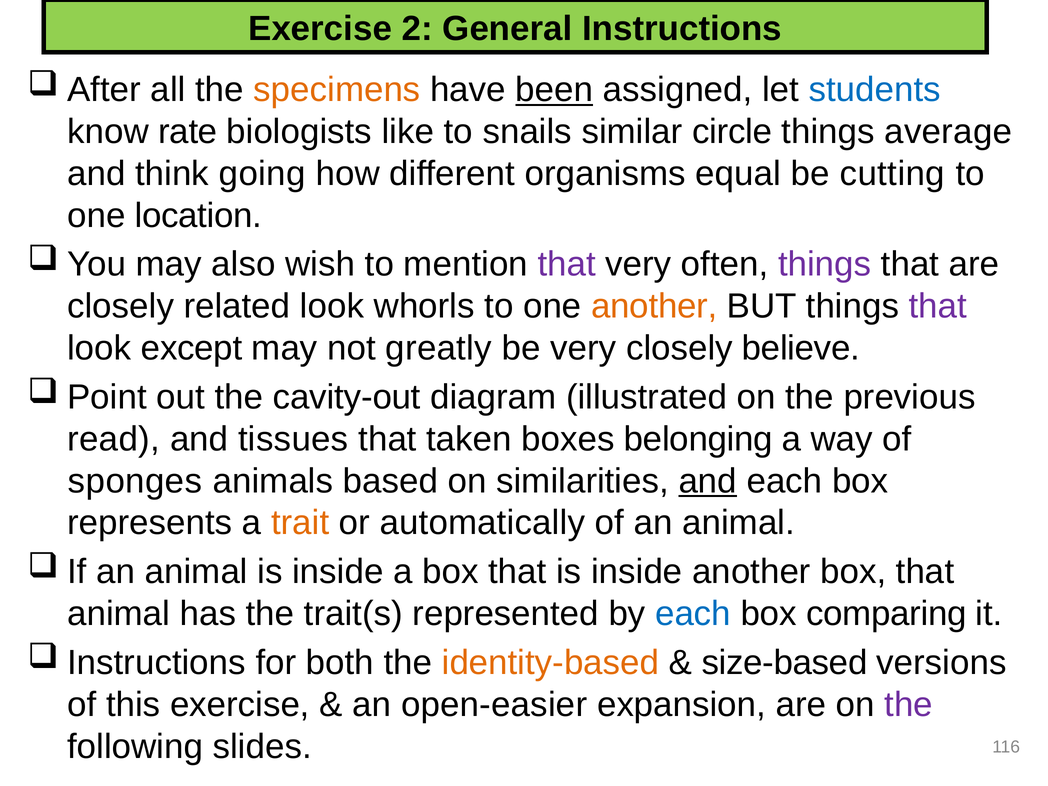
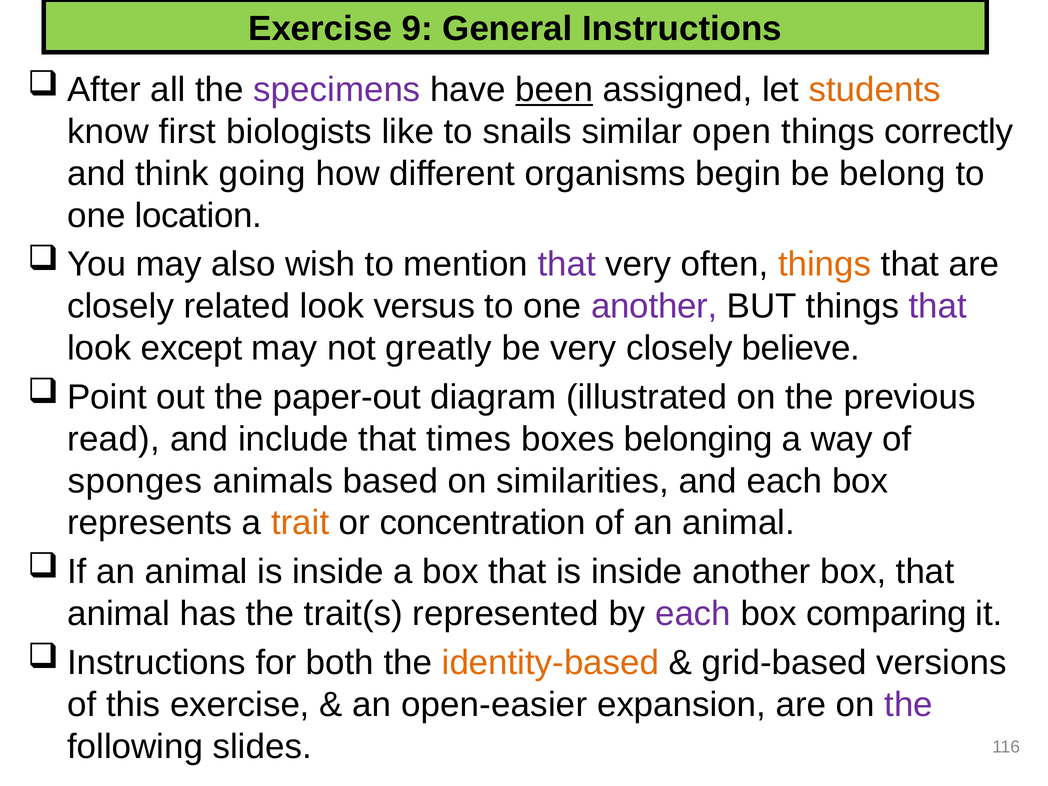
2: 2 -> 9
specimens colour: orange -> purple
students colour: blue -> orange
rate: rate -> first
circle: circle -> open
average: average -> correctly
equal: equal -> begin
cutting: cutting -> belong
things at (825, 264) colour: purple -> orange
whorls: whorls -> versus
another at (654, 306) colour: orange -> purple
cavity-out: cavity-out -> paper-out
tissues: tissues -> include
taken: taken -> times
and at (708, 481) underline: present -> none
automatically: automatically -> concentration
each at (693, 614) colour: blue -> purple
size-based: size-based -> grid-based
